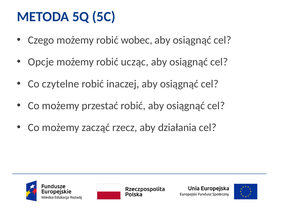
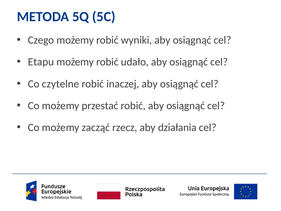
wobec: wobec -> wyniki
Opcje: Opcje -> Etapu
ucząc: ucząc -> udało
